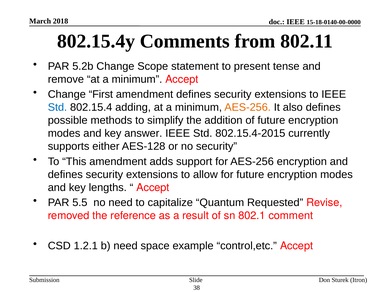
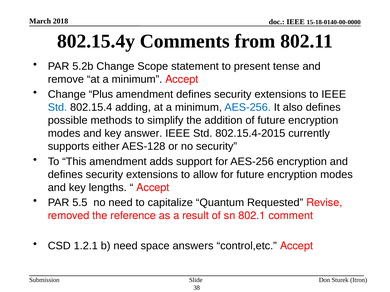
First: First -> Plus
AES-256 at (248, 108) colour: orange -> blue
example: example -> answers
